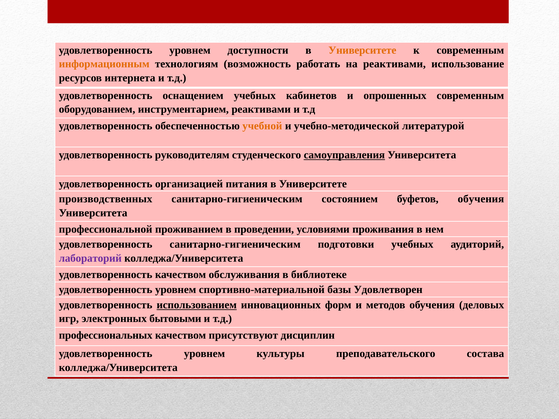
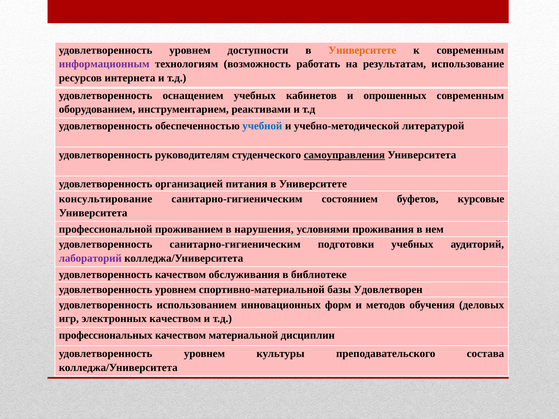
информационным colour: orange -> purple
на реактивами: реактивами -> результатам
учебной colour: orange -> blue
производственных: производственных -> консультирование
буфетов обучения: обучения -> курсовые
проведении: проведении -> нарушения
использованием underline: present -> none
электронных бытовыми: бытовыми -> качеством
присутствуют: присутствуют -> материальной
